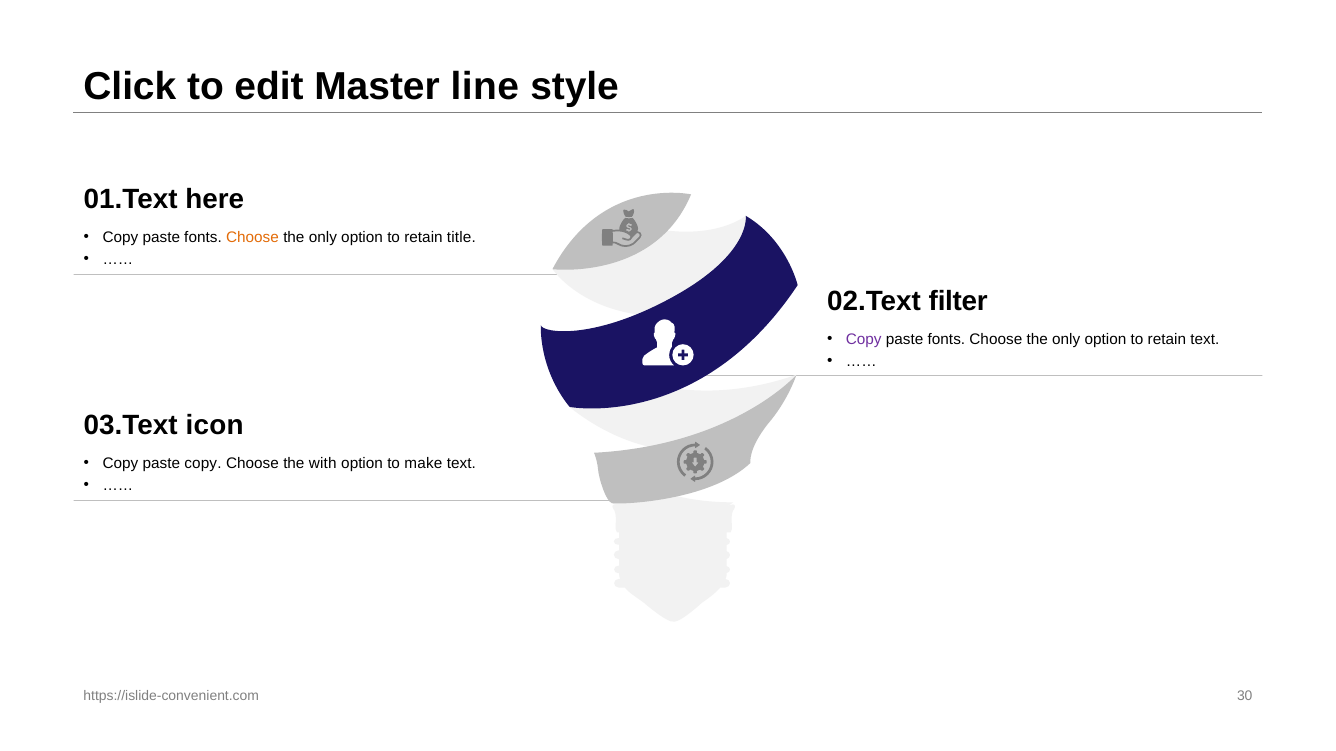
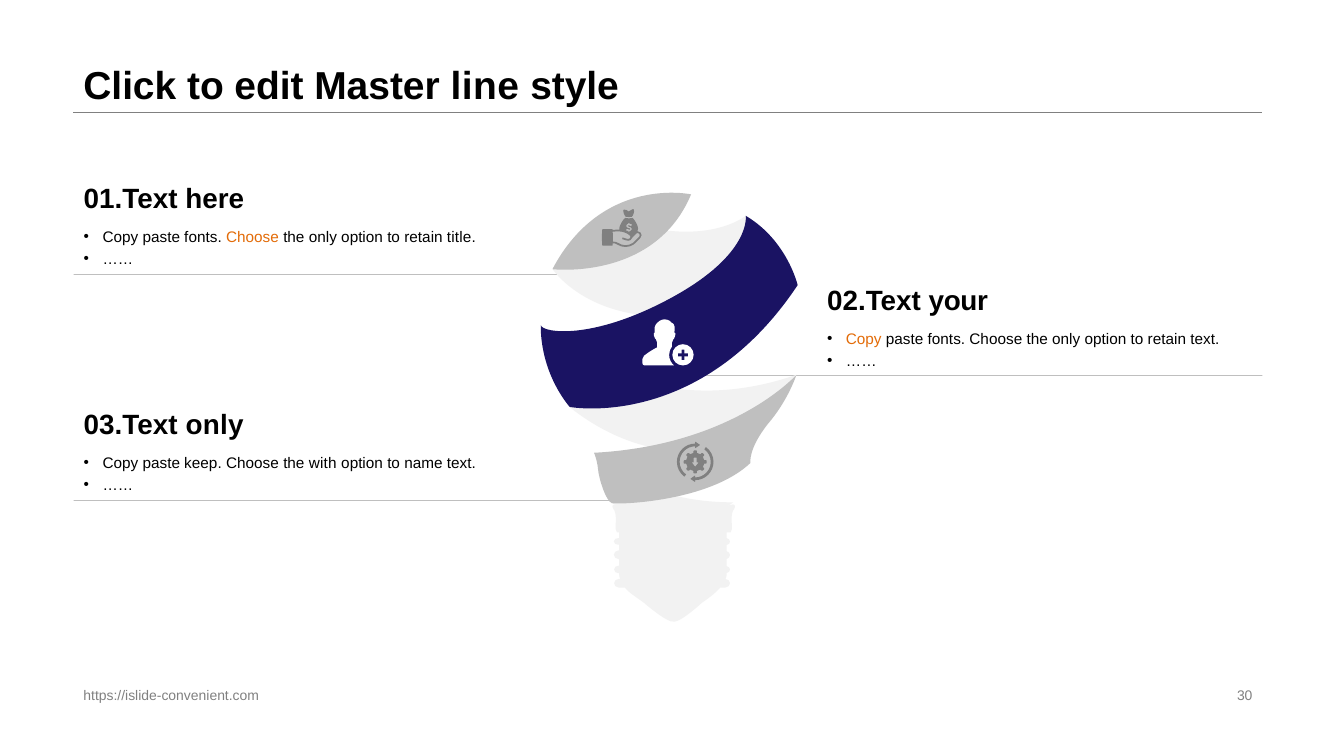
filter: filter -> your
Copy at (864, 339) colour: purple -> orange
03.Text icon: icon -> only
paste copy: copy -> keep
make: make -> name
